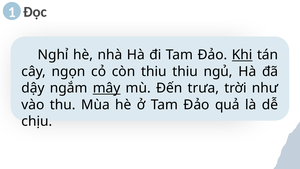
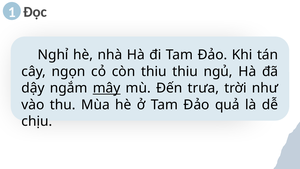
Khi underline: present -> none
